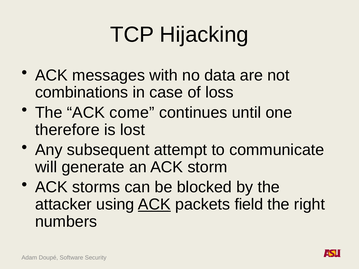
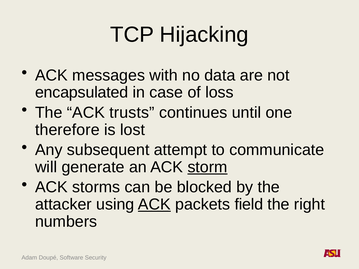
combinations: combinations -> encapsulated
come: come -> trusts
storm underline: none -> present
